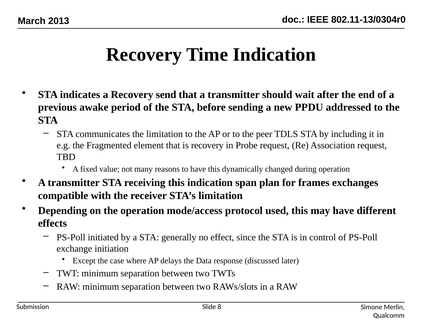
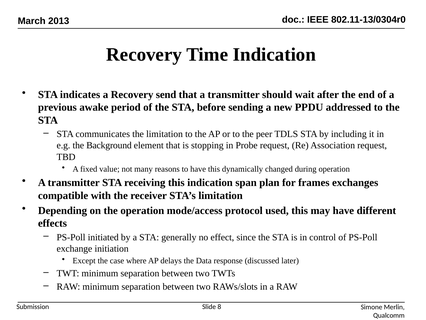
Fragmented: Fragmented -> Background
is recovery: recovery -> stopping
